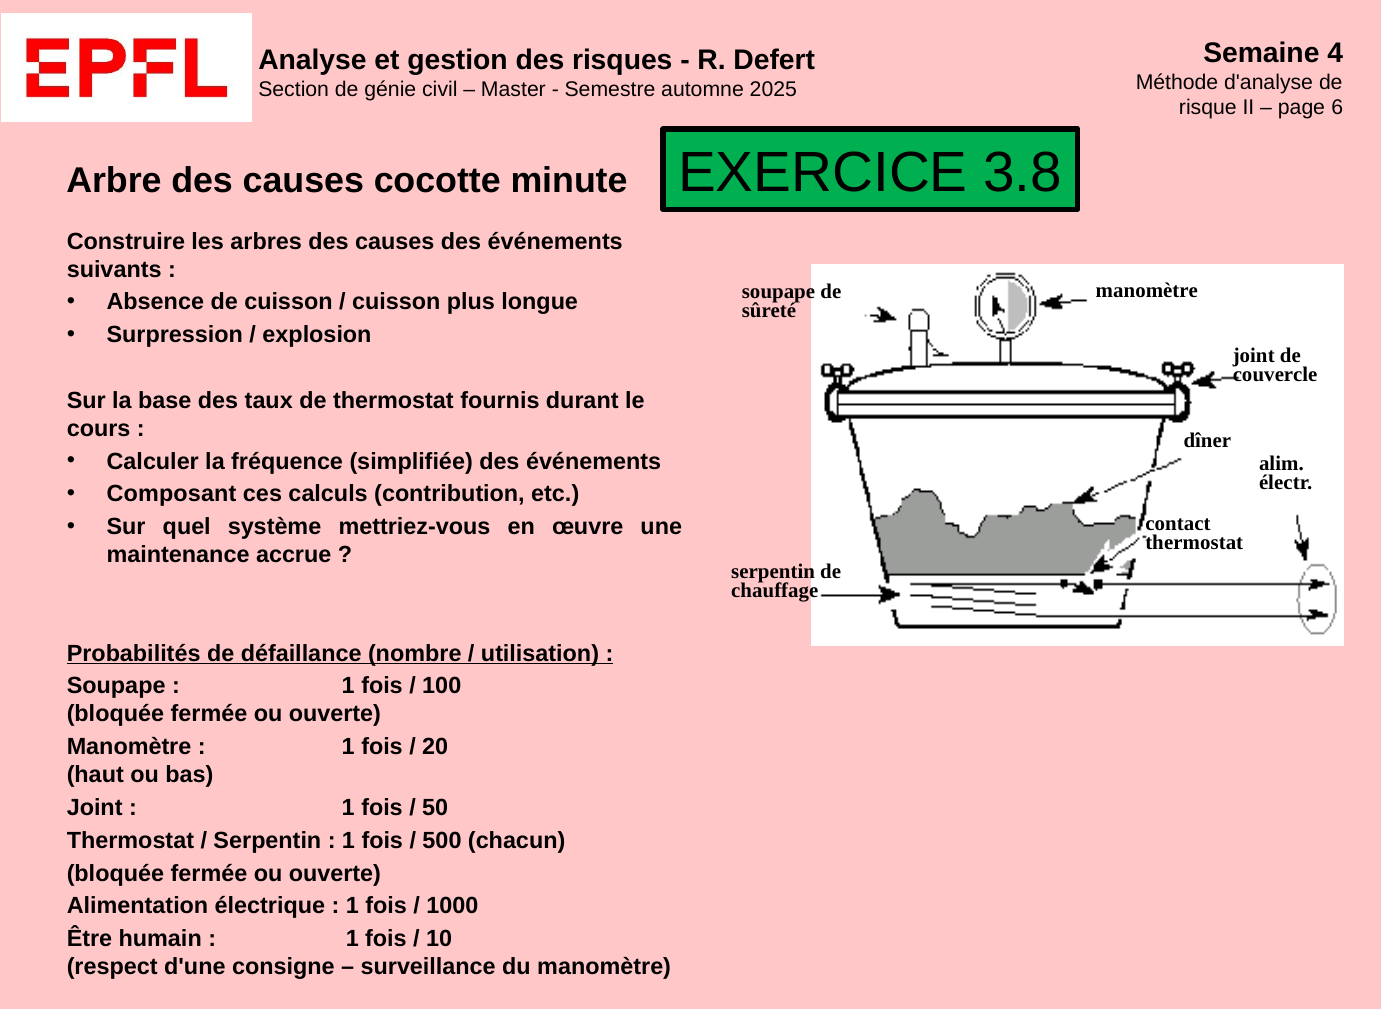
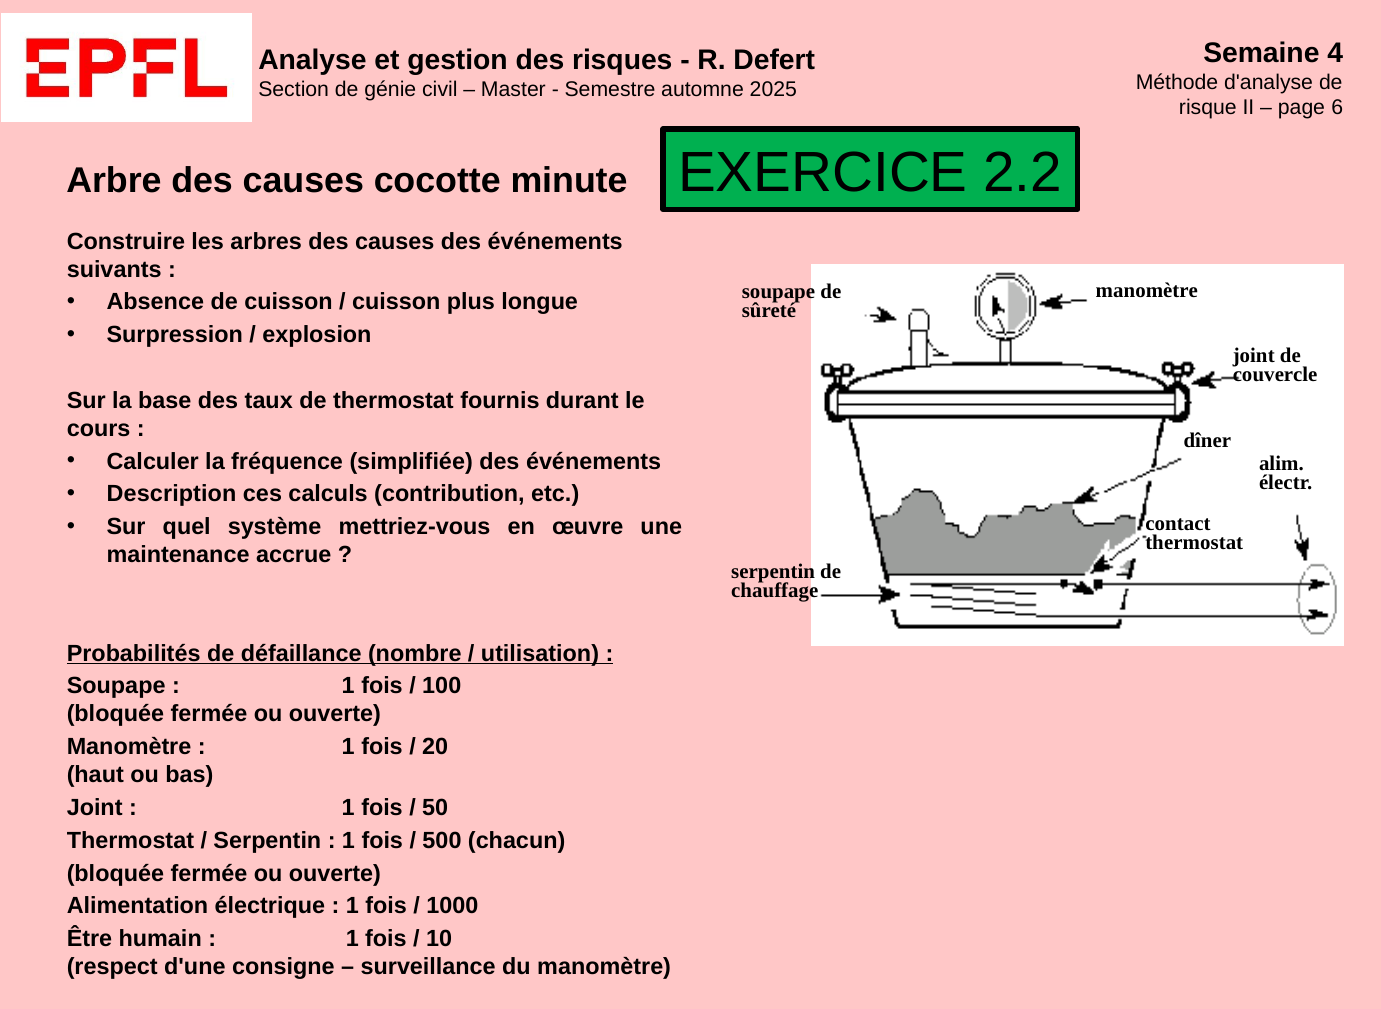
3.8: 3.8 -> 2.2
Composant: Composant -> Description
